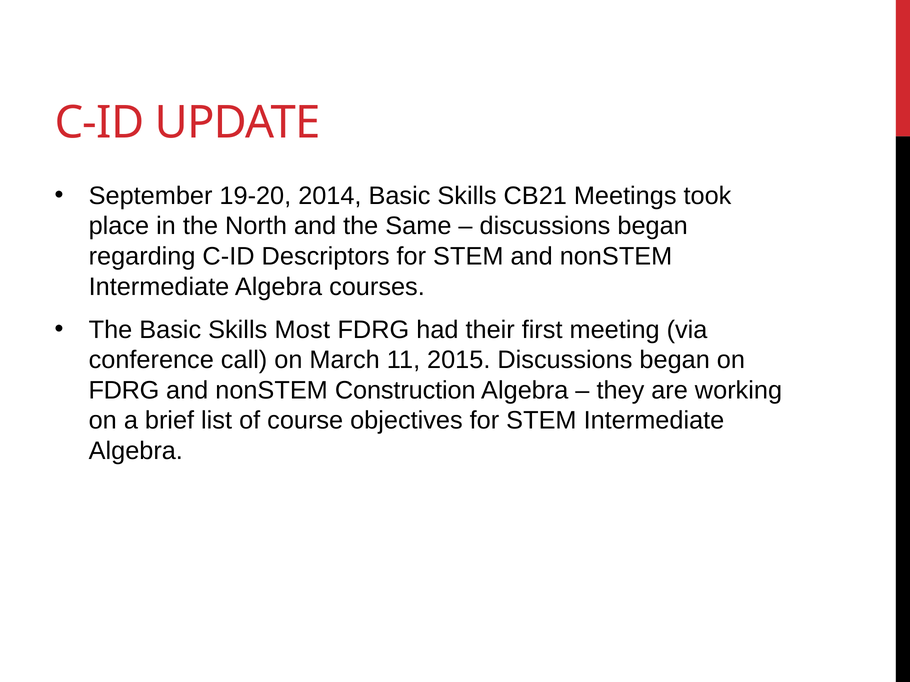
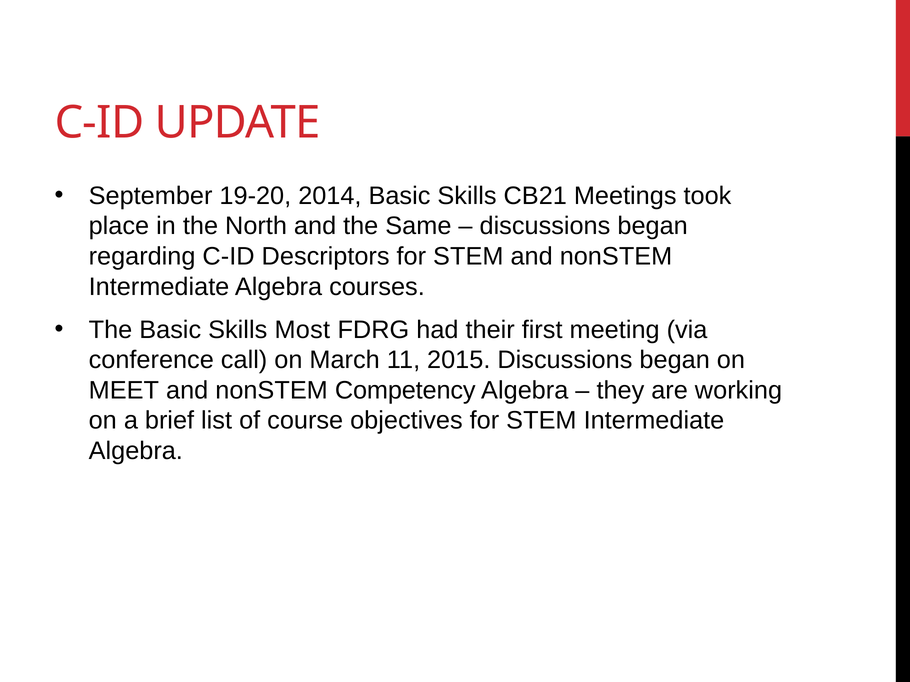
FDRG at (124, 391): FDRG -> MEET
Construction: Construction -> Competency
